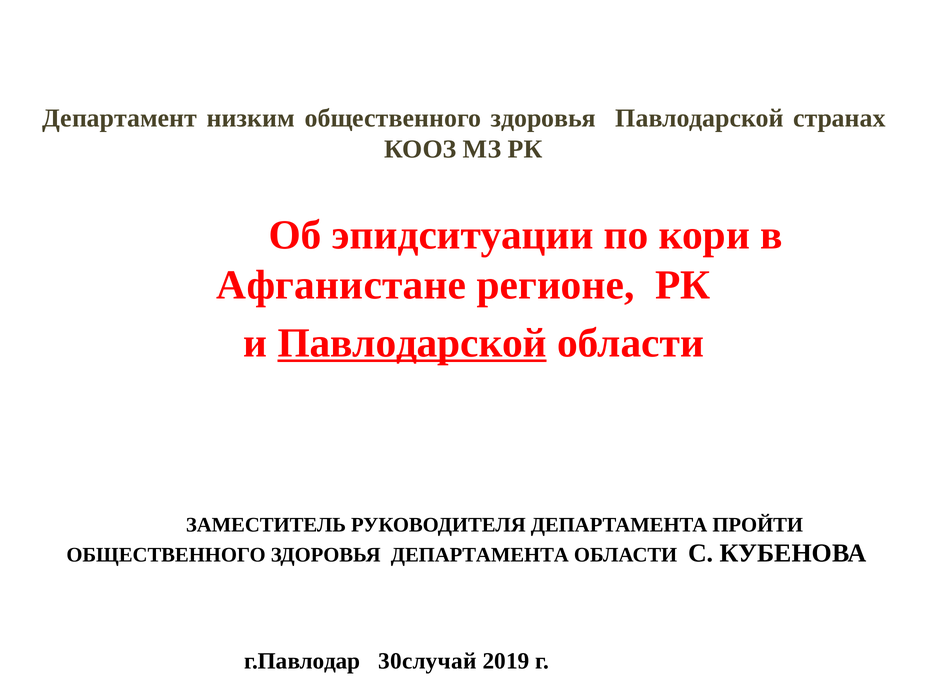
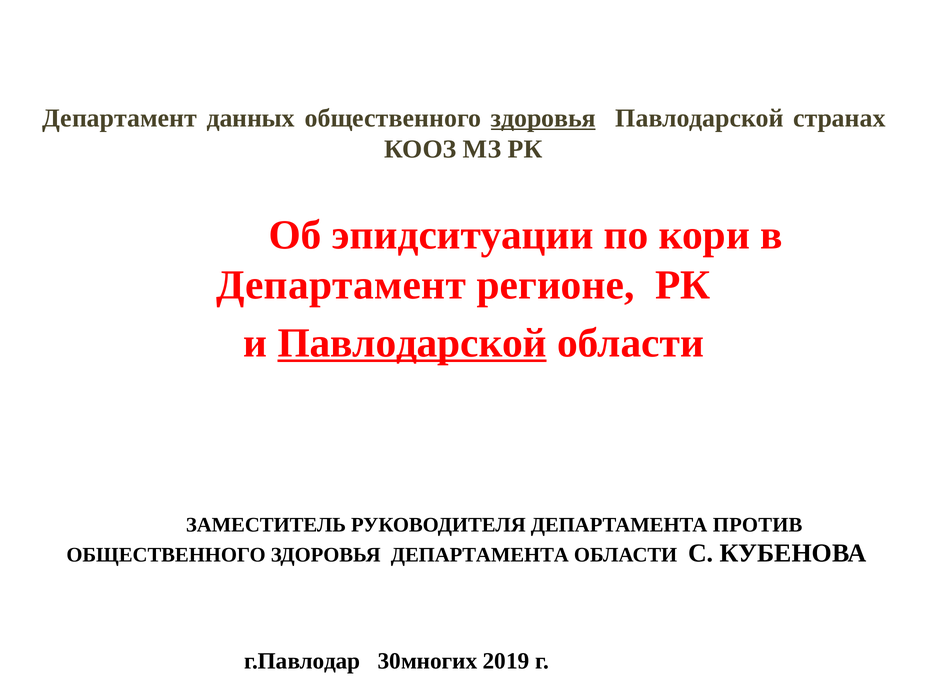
низким: низким -> данных
здоровья at (543, 118) underline: none -> present
Афганистане at (341, 285): Афганистане -> Департамент
ПРОЙТИ: ПРОЙТИ -> ПРОТИВ
30случай: 30случай -> 30многих
